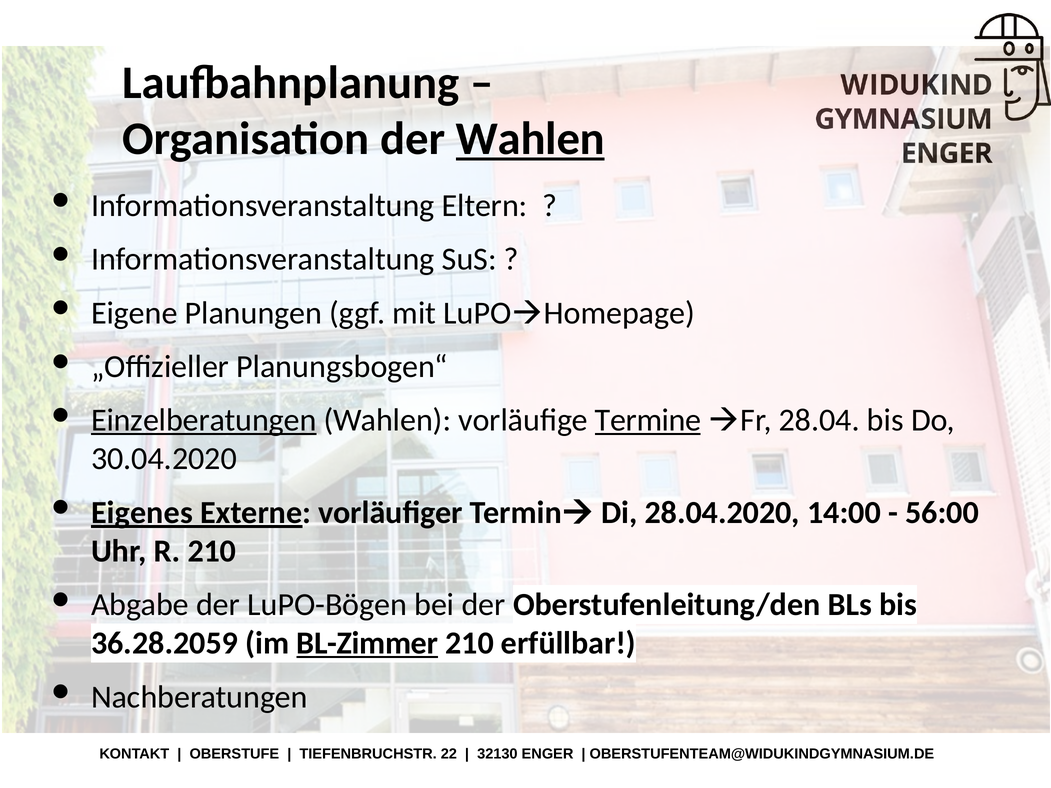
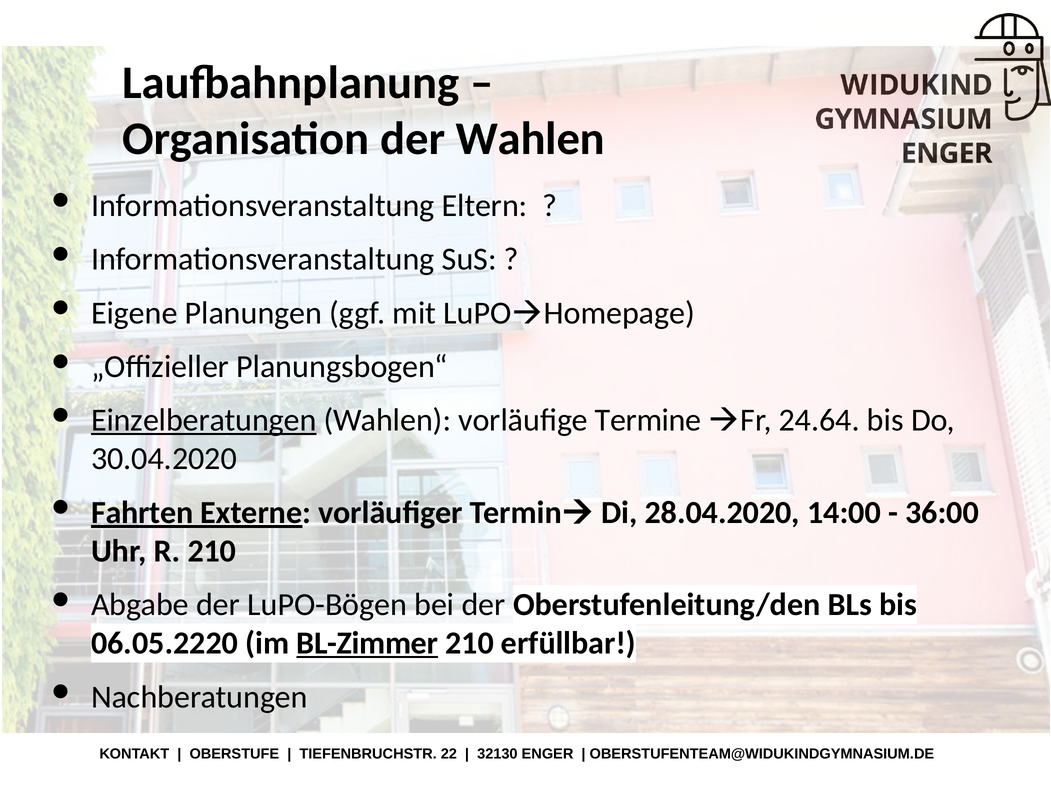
Wahlen at (530, 139) underline: present -> none
Termine underline: present -> none
28.04: 28.04 -> 24.64
Eigenes: Eigenes -> Fahrten
56:00: 56:00 -> 36:00
36.28.2059: 36.28.2059 -> 06.05.2220
